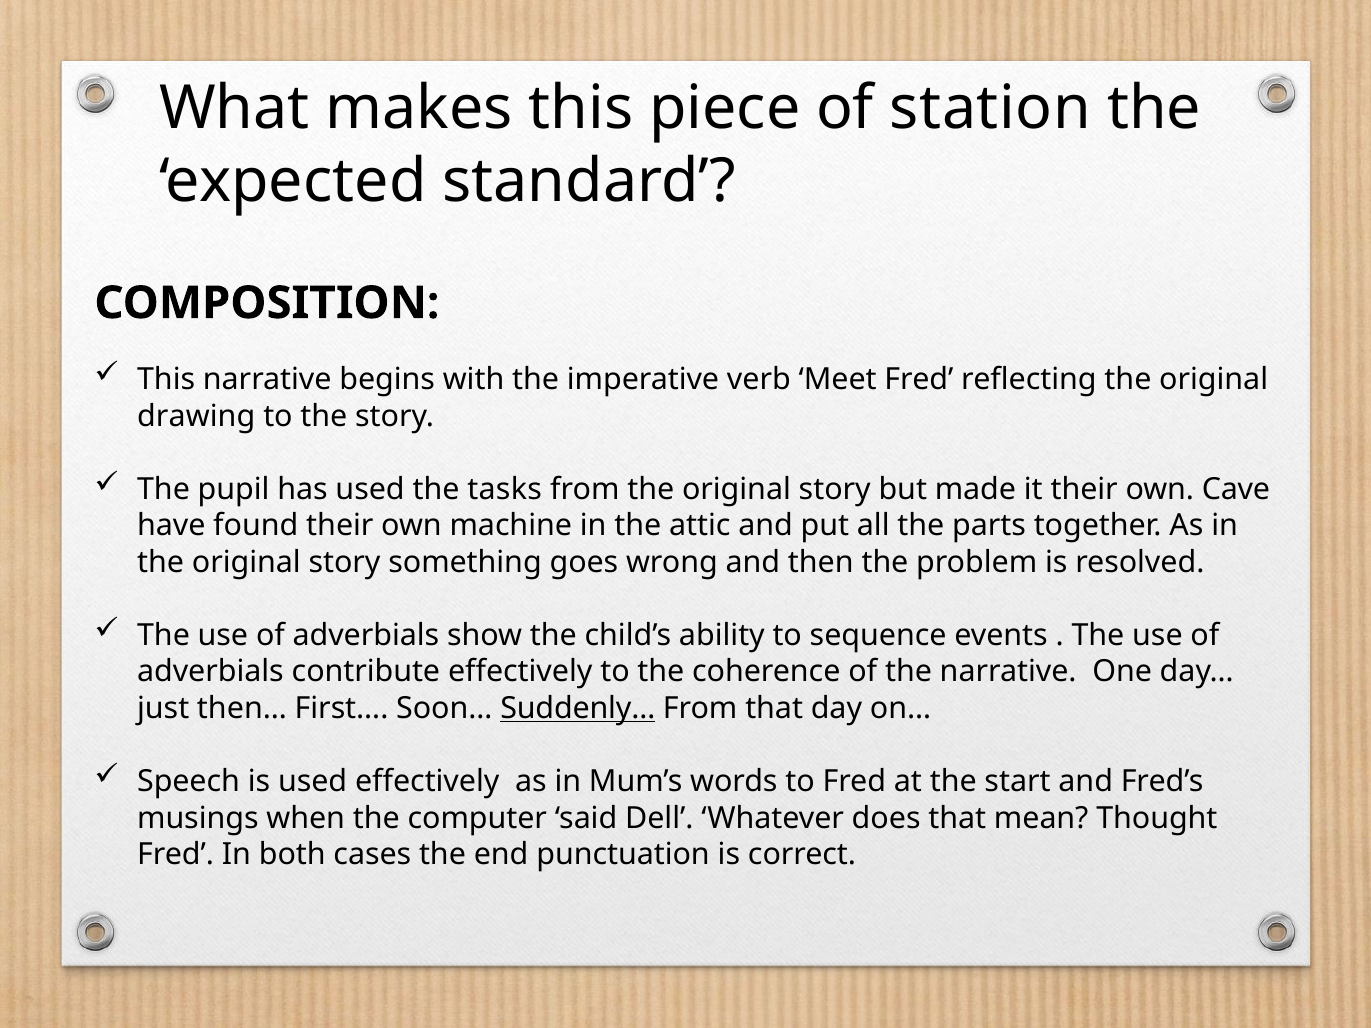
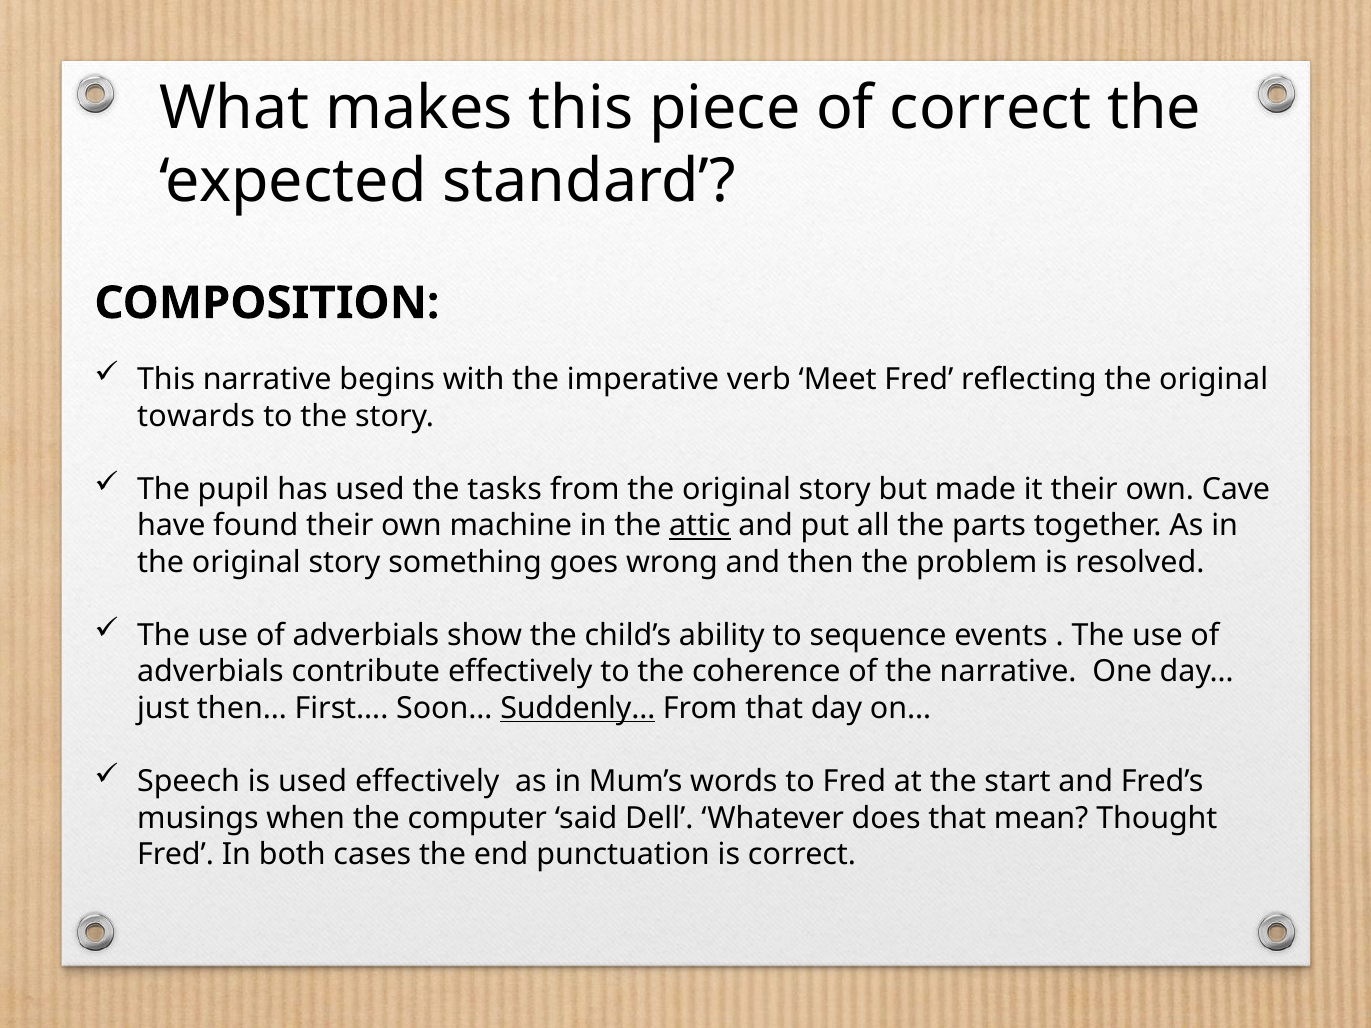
of station: station -> correct
drawing: drawing -> towards
attic underline: none -> present
